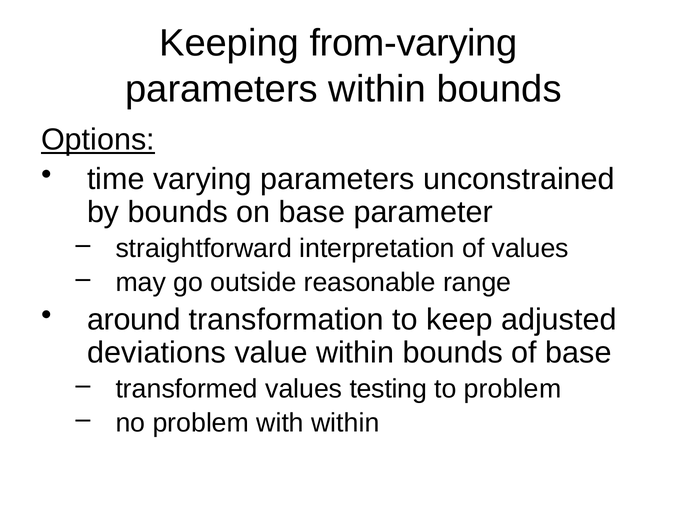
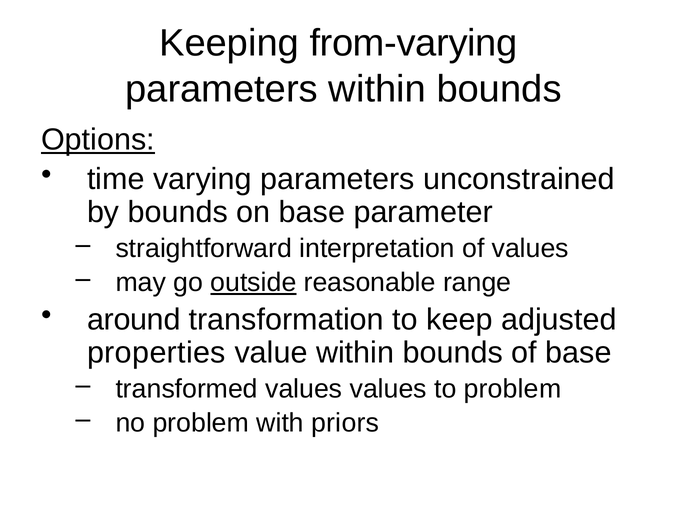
outside underline: none -> present
deviations: deviations -> properties
values testing: testing -> values
with within: within -> priors
